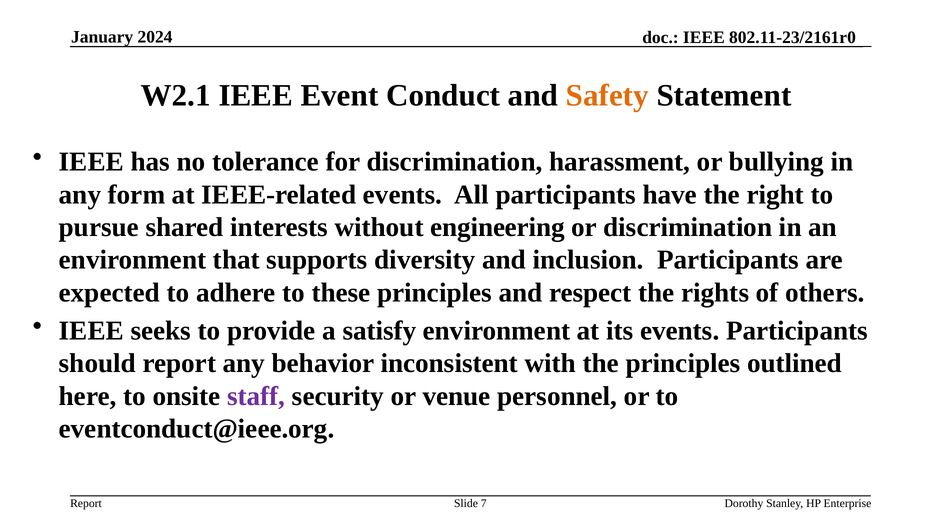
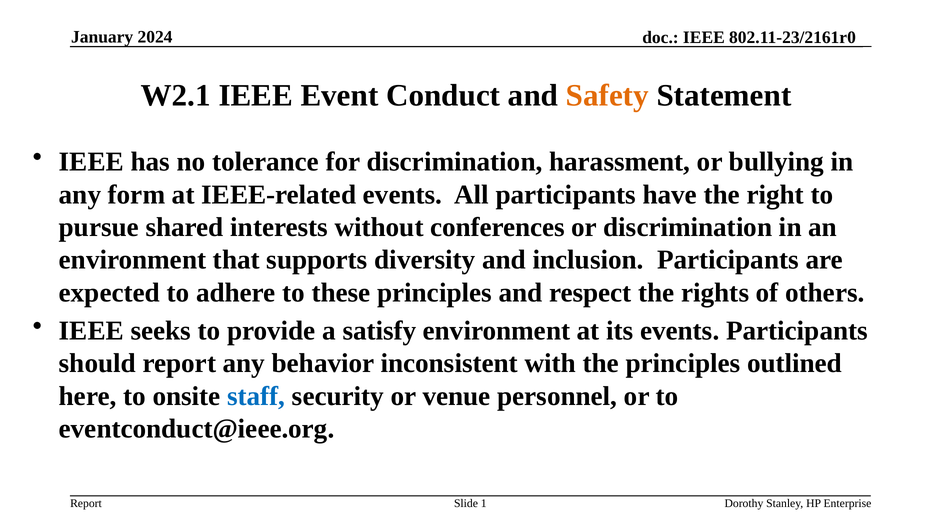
engineering: engineering -> conferences
staff colour: purple -> blue
7: 7 -> 1
